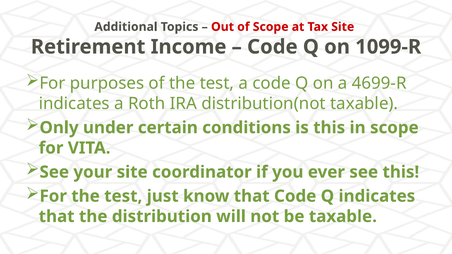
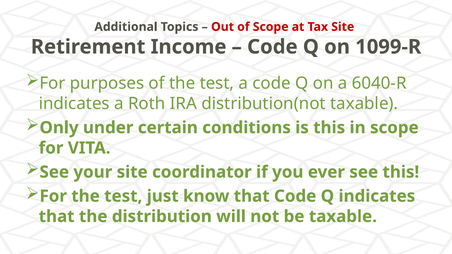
4699-R: 4699-R -> 6040-R
